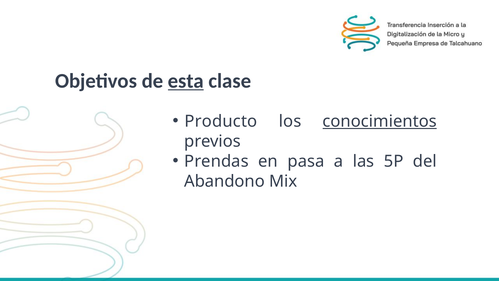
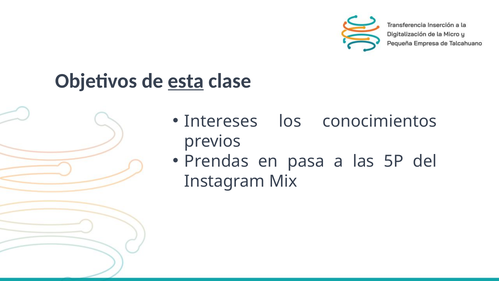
Producto: Producto -> Intereses
conocimientos underline: present -> none
Abandono: Abandono -> Instagram
